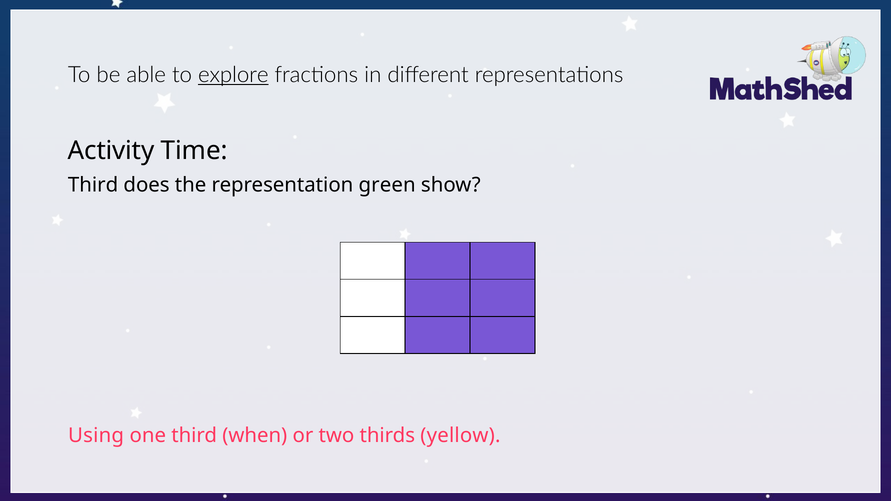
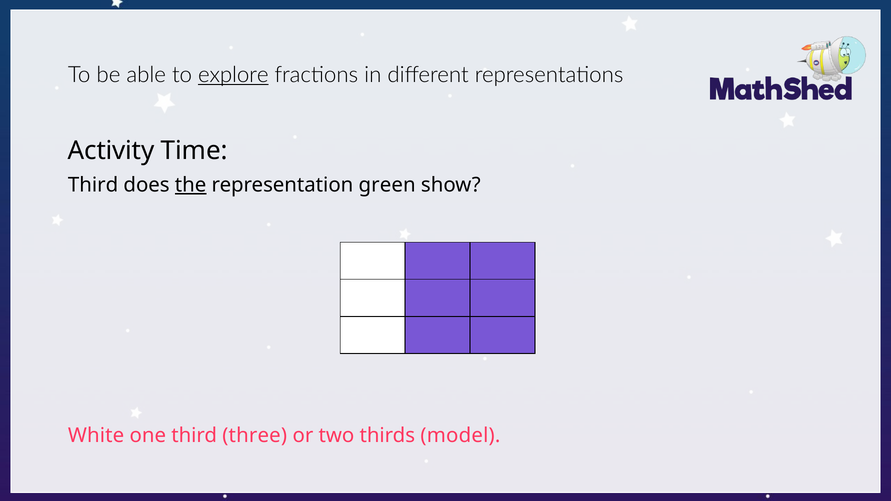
the underline: none -> present
Using: Using -> White
when: when -> three
yellow: yellow -> model
